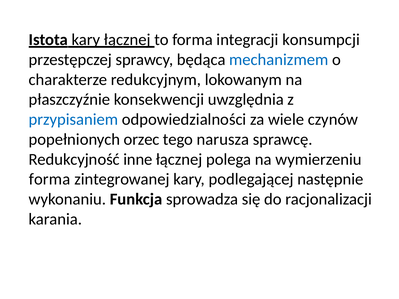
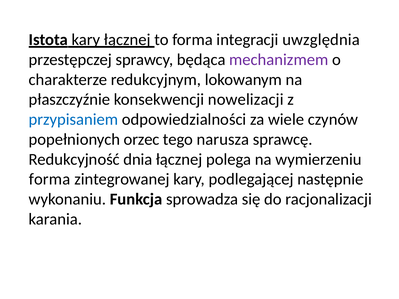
konsumpcji: konsumpcji -> uwzględnia
mechanizmem colour: blue -> purple
uwzględnia: uwzględnia -> nowelizacji
inne: inne -> dnia
